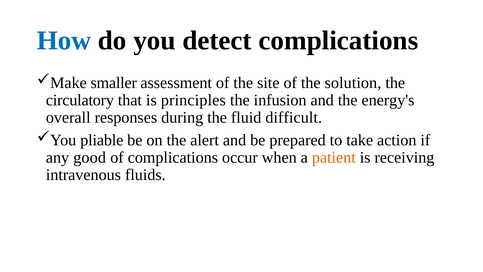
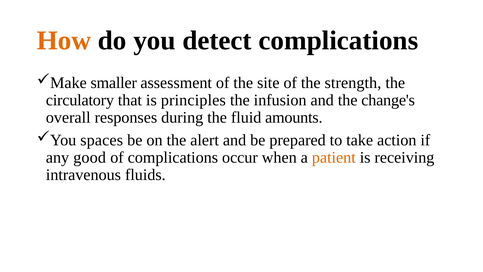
How colour: blue -> orange
solution: solution -> strength
energy's: energy's -> change's
difficult: difficult -> amounts
pliable: pliable -> spaces
